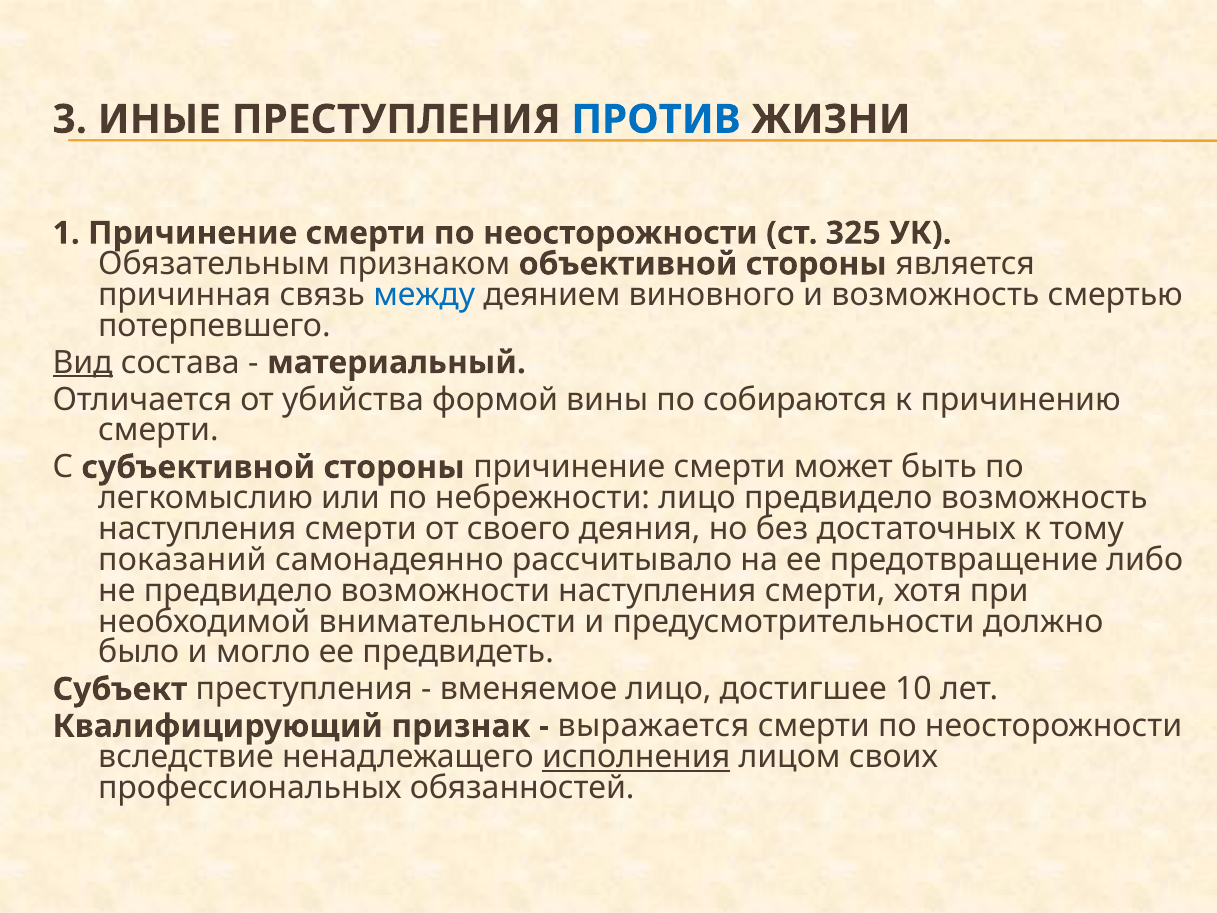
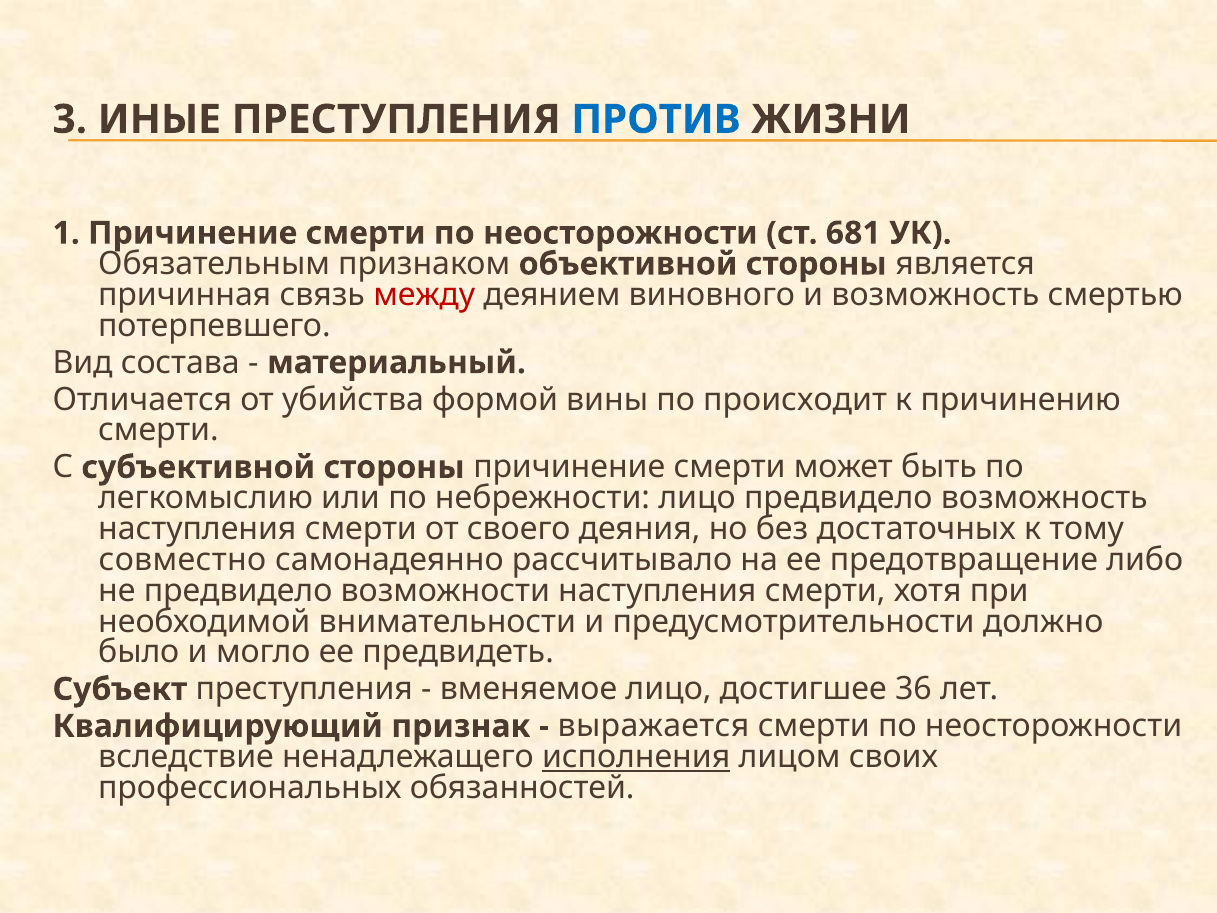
325: 325 -> 681
между colour: blue -> red
Вид underline: present -> none
собираются: собираются -> происходит
показаний: показаний -> совместно
10: 10 -> 36
